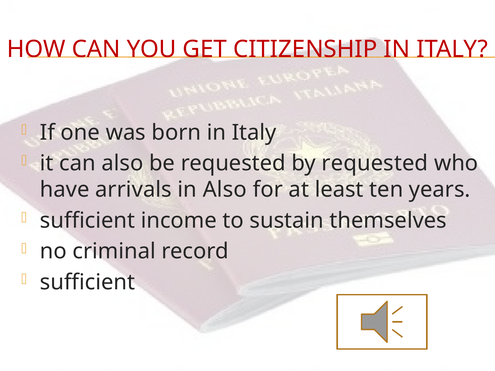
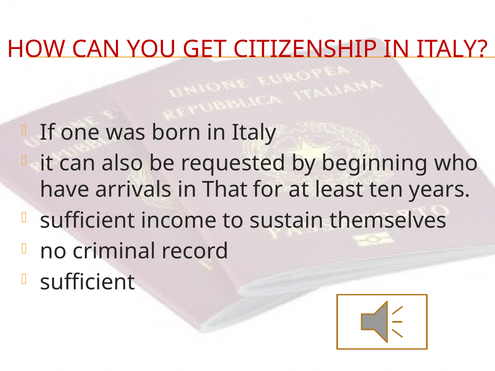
by requested: requested -> beginning
in Also: Also -> That
